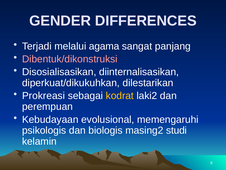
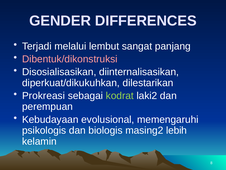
agama: agama -> lembut
kodrat colour: yellow -> light green
studi: studi -> lebih
